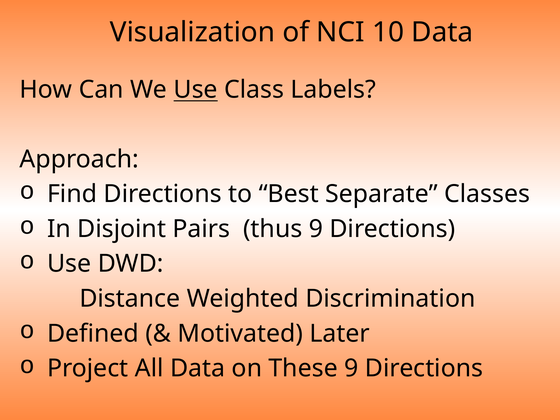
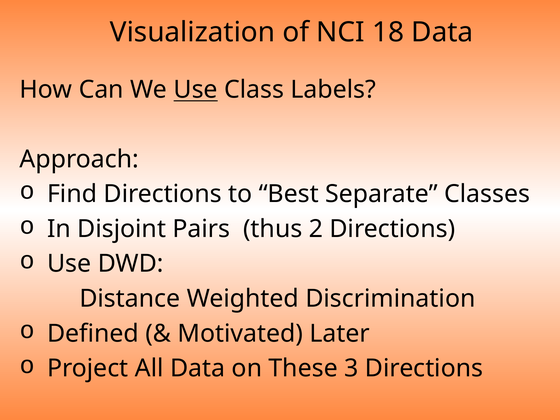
10: 10 -> 18
thus 9: 9 -> 2
These 9: 9 -> 3
